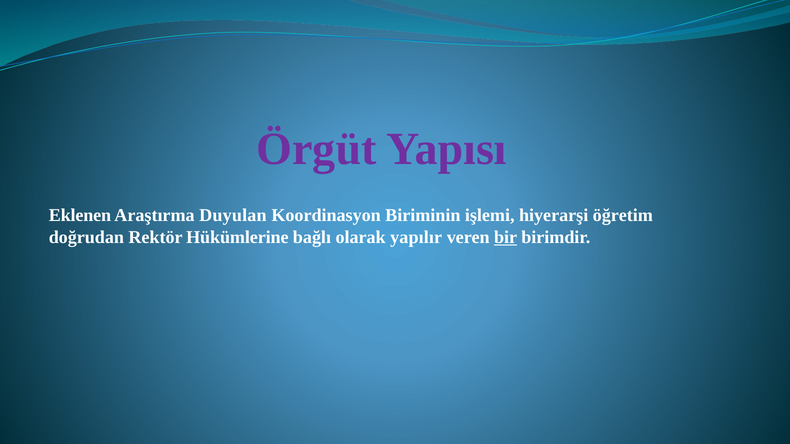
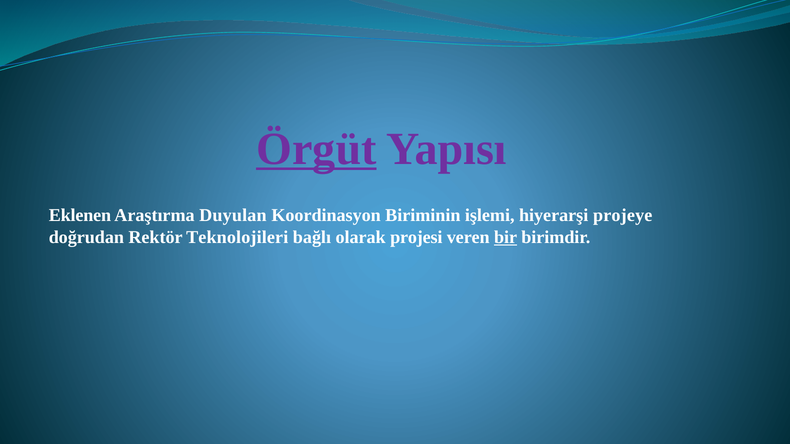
Örgüt underline: none -> present
öğretim: öğretim -> projeye
Hükümlerine: Hükümlerine -> Teknolojileri
yapılır: yapılır -> projesi
